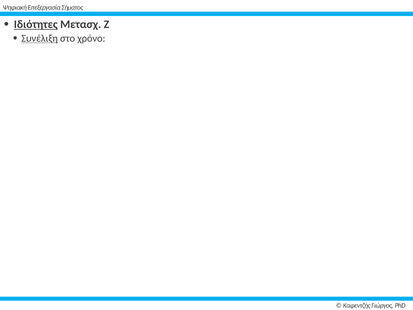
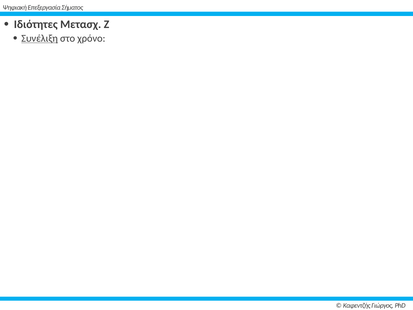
Ιδιότητες underline: present -> none
